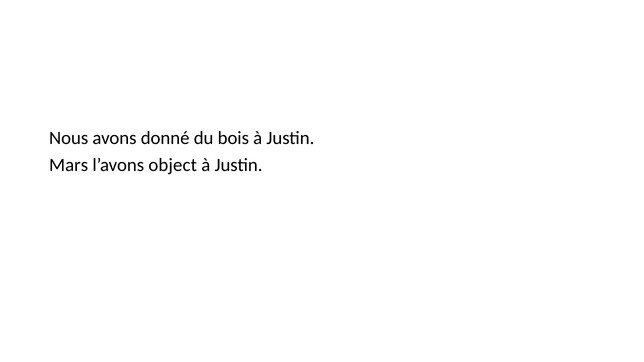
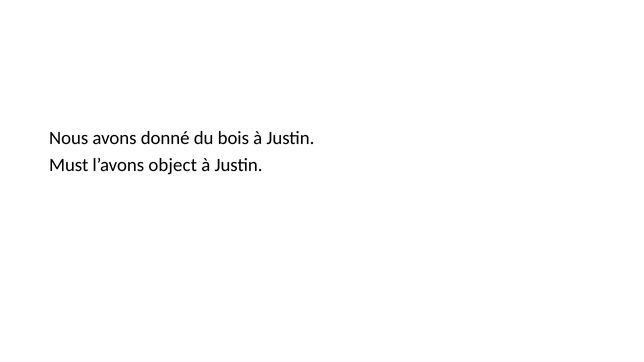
Mars: Mars -> Must
